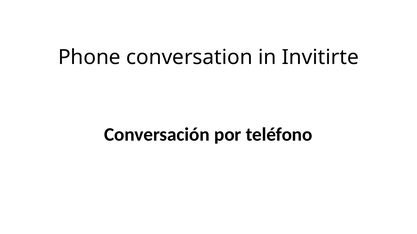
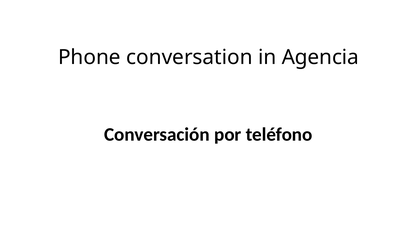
Invitirte: Invitirte -> Agencia
